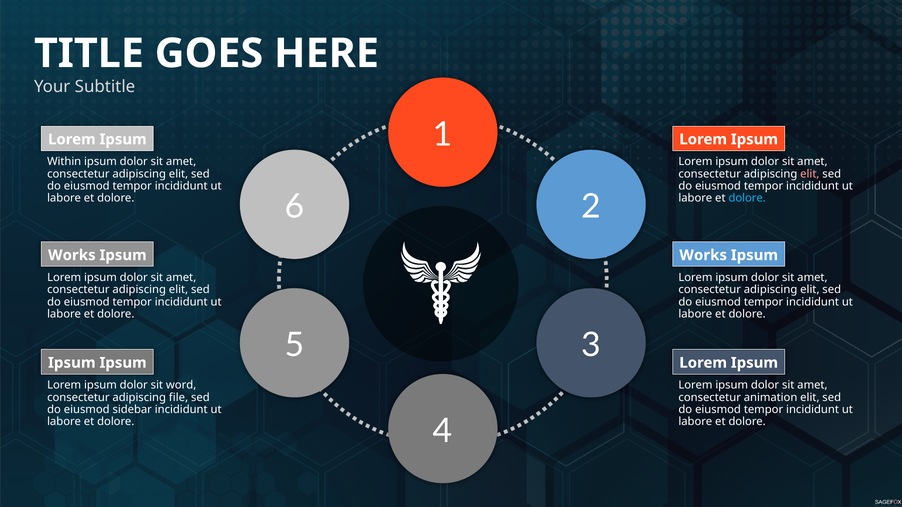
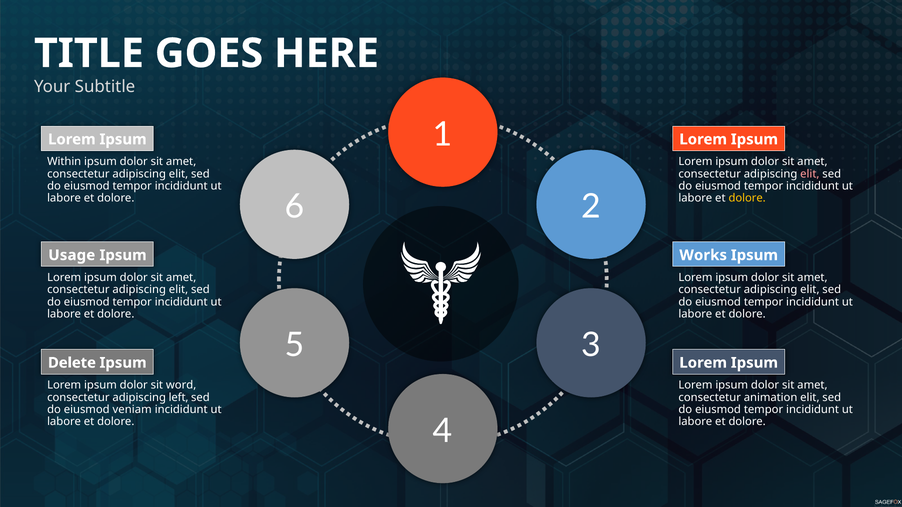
dolore at (747, 198) colour: light blue -> yellow
Works at (72, 255): Works -> Usage
Ipsum at (72, 363): Ipsum -> Delete
file: file -> left
sidebar: sidebar -> veniam
